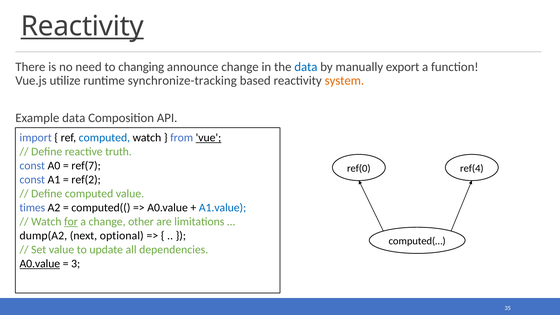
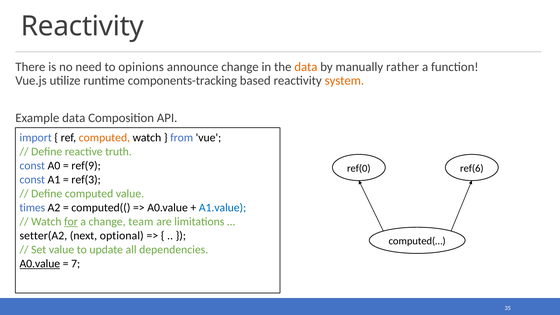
Reactivity at (82, 26) underline: present -> none
changing: changing -> opinions
data at (306, 67) colour: blue -> orange
export: export -> rather
synchronize-tracking: synchronize-tracking -> components-tracking
computed at (104, 138) colour: blue -> orange
vue underline: present -> none
ref(7: ref(7 -> ref(9
ref(4: ref(4 -> ref(6
ref(2: ref(2 -> ref(3
other: other -> team
dump(A2: dump(A2 -> setter(A2
3: 3 -> 7
